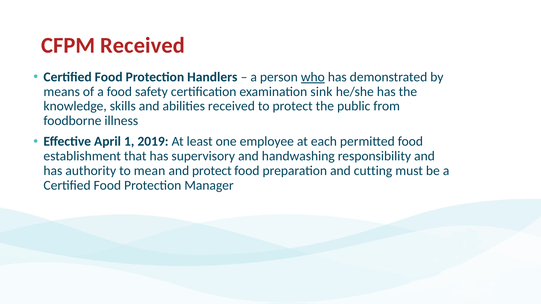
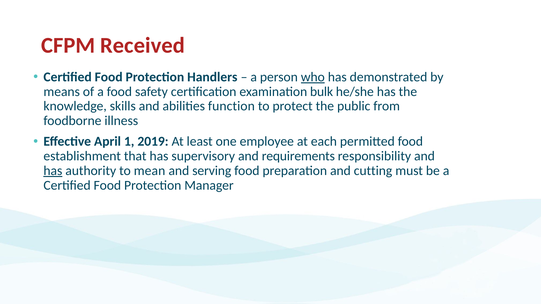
sink: sink -> bulk
abilities received: received -> function
handwashing: handwashing -> requirements
has at (53, 171) underline: none -> present
and protect: protect -> serving
